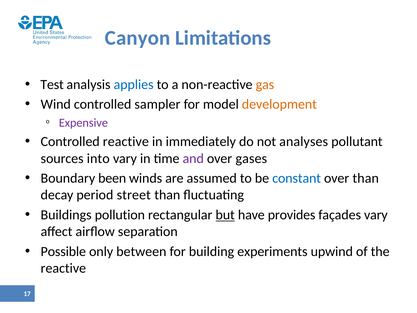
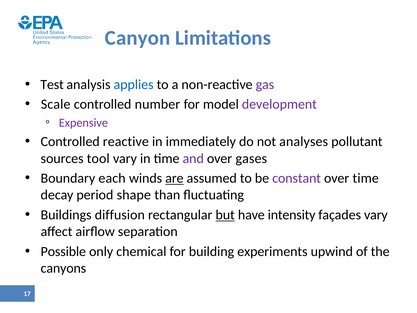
gas colour: orange -> purple
Wind: Wind -> Scale
sampler: sampler -> number
development colour: orange -> purple
into: into -> tool
been: been -> each
are underline: none -> present
constant colour: blue -> purple
over than: than -> time
street: street -> shape
pollution: pollution -> diffusion
provides: provides -> intensity
between: between -> chemical
reactive at (63, 268): reactive -> canyons
